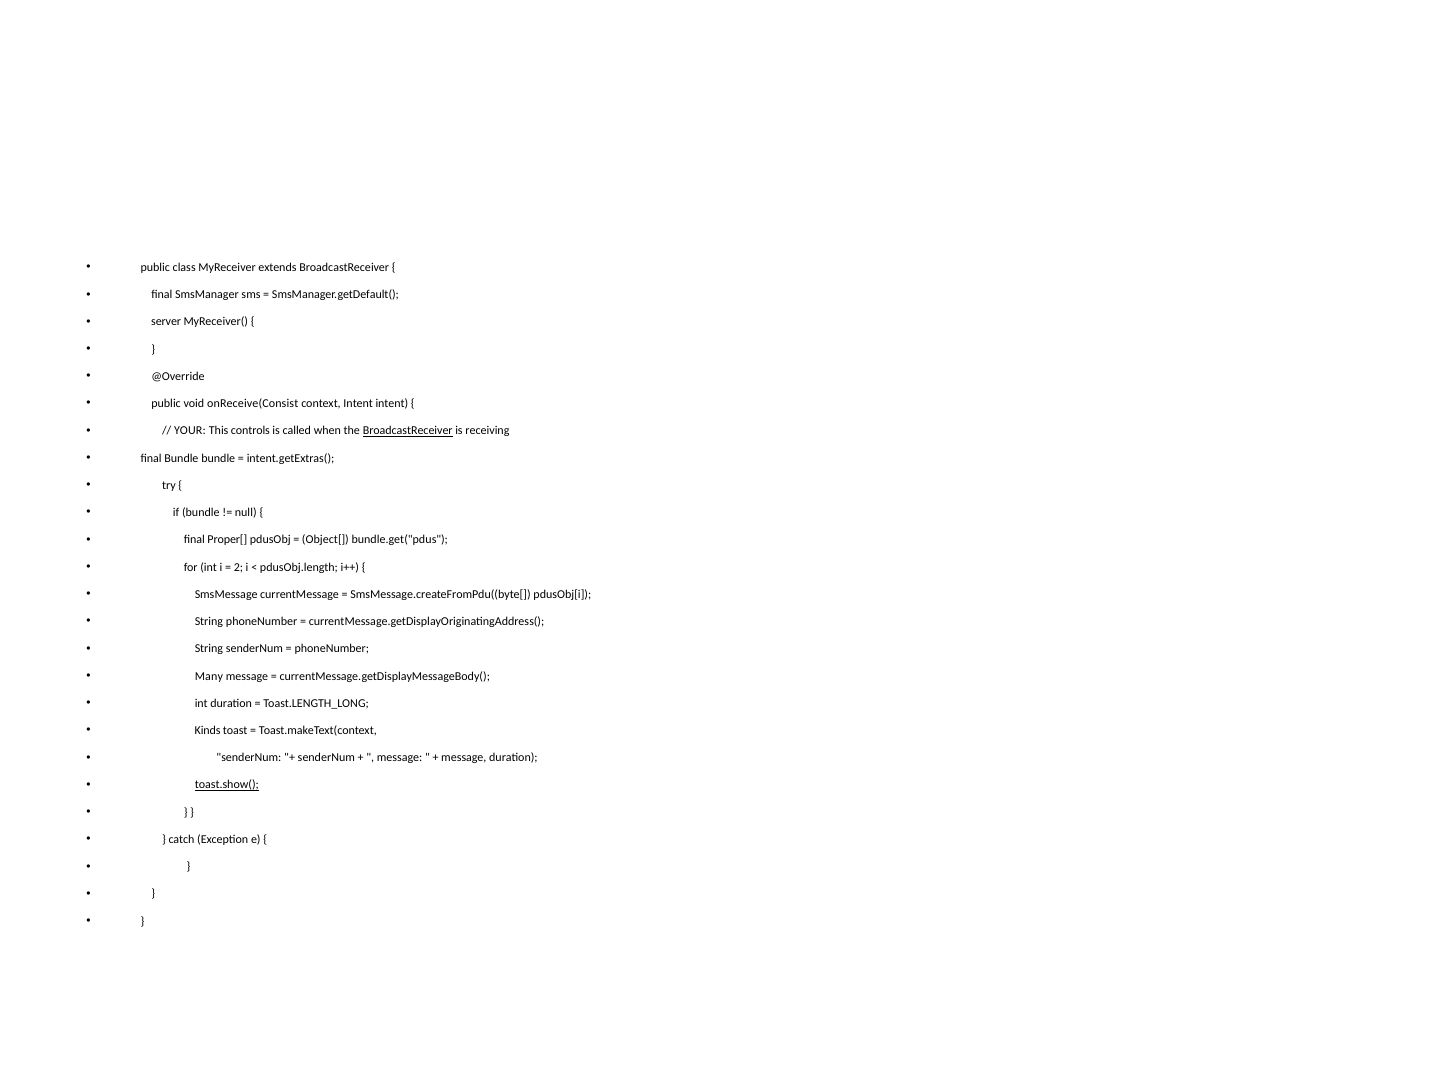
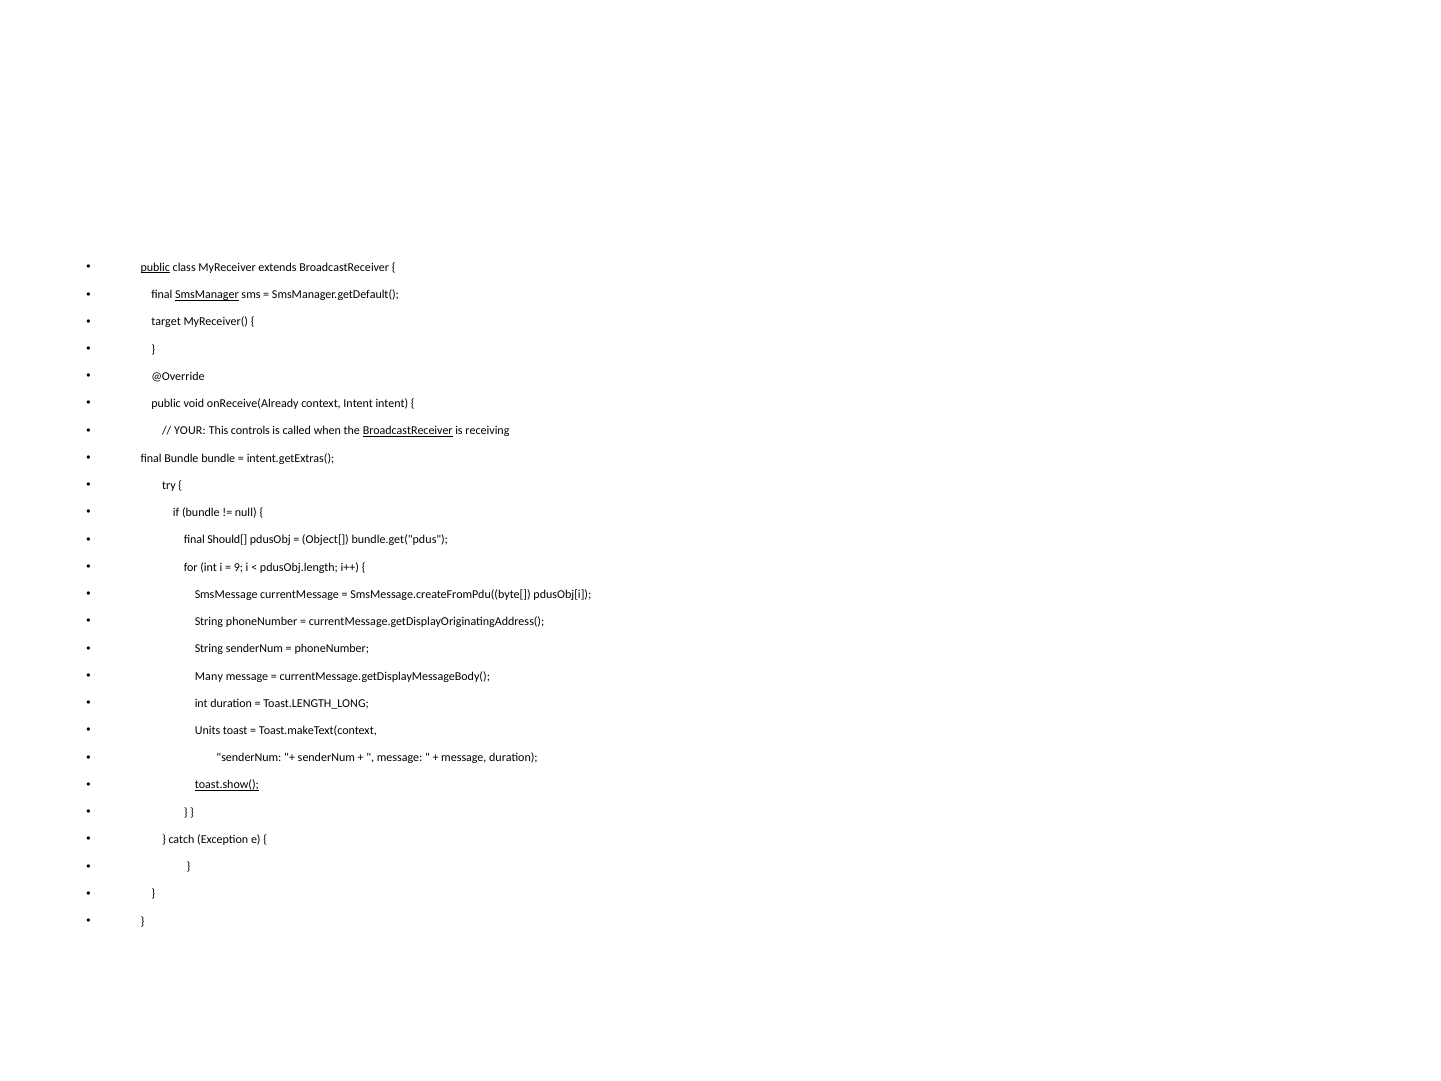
public at (155, 267) underline: none -> present
SmsManager underline: none -> present
server: server -> target
onReceive(Consist: onReceive(Consist -> onReceive(Already
Proper[: Proper[ -> Should[
2: 2 -> 9
Kinds: Kinds -> Units
